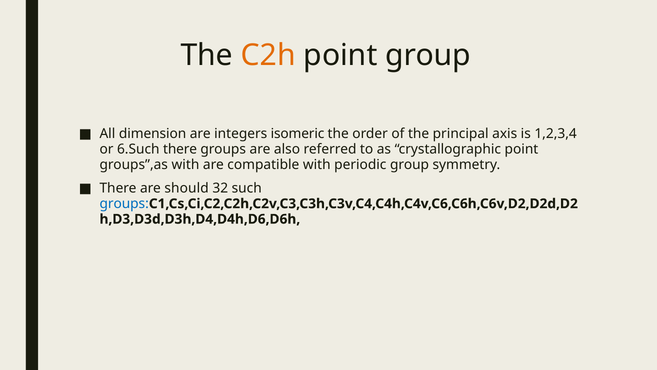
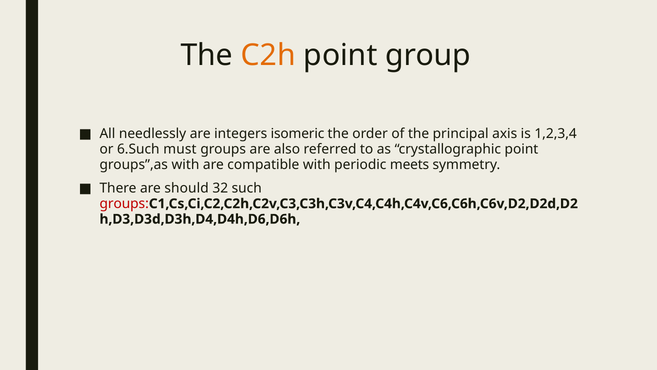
dimension: dimension -> needlessly
6.Such there: there -> must
periodic group: group -> meets
groups at (124, 203) colour: blue -> red
